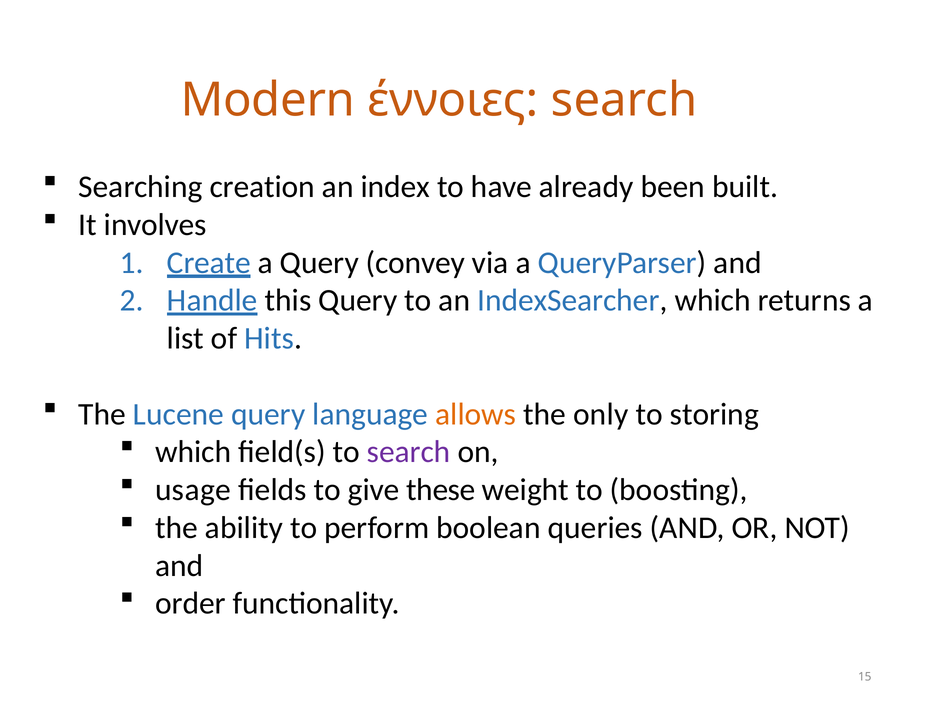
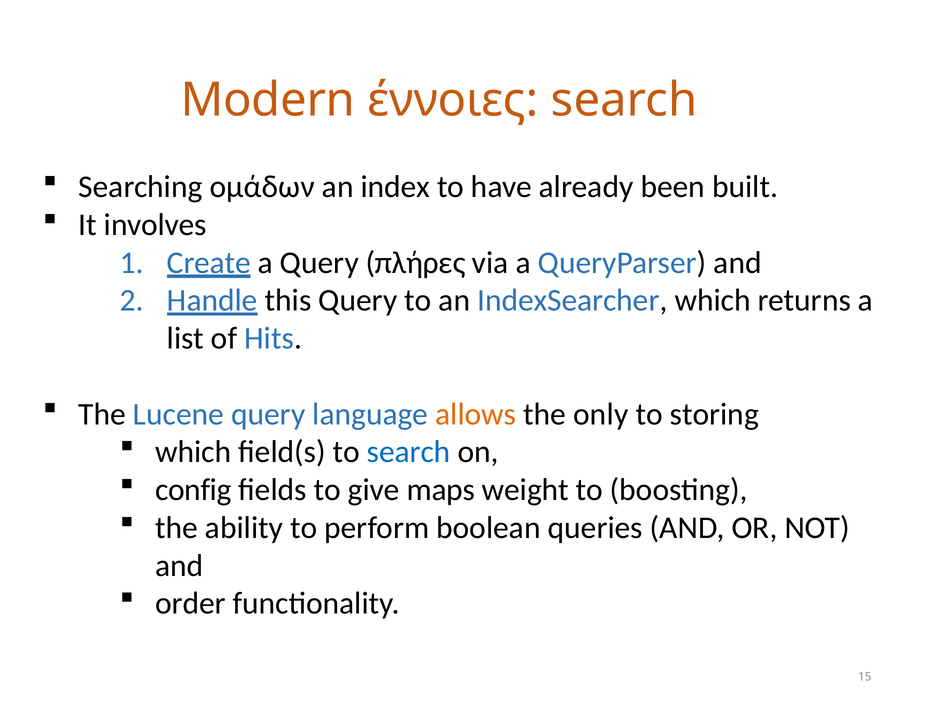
creation: creation -> ομάδων
convey: convey -> πλήρες
search at (409, 452) colour: purple -> blue
usage: usage -> config
these: these -> maps
